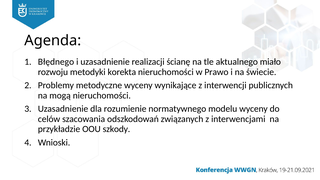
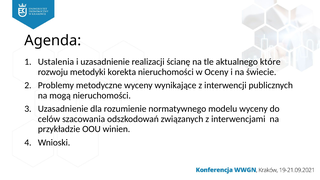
Błędnego: Błędnego -> Ustalenia
miało: miało -> które
Prawo: Prawo -> Oceny
szkody: szkody -> winien
